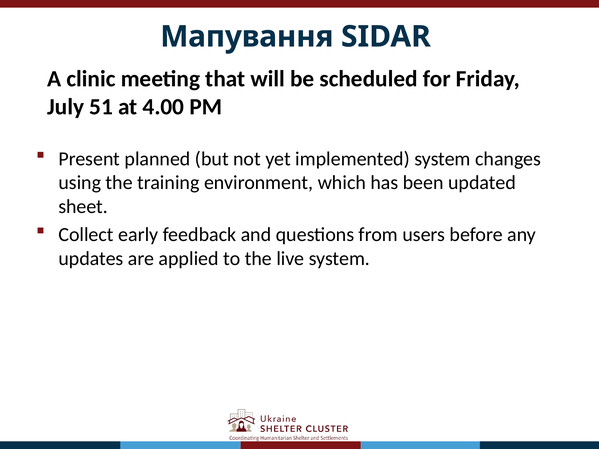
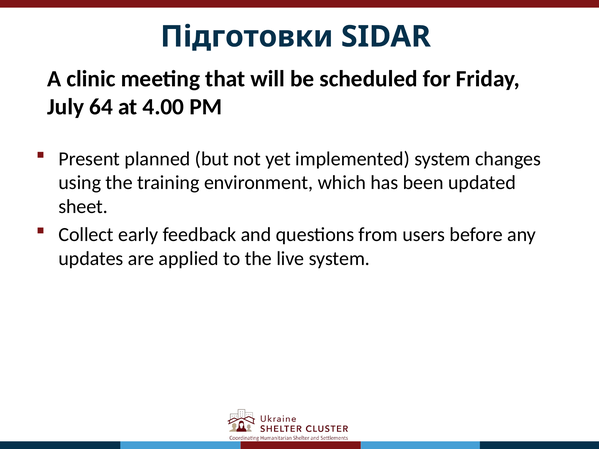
Мапування: Мапування -> Підготовки
51: 51 -> 64
